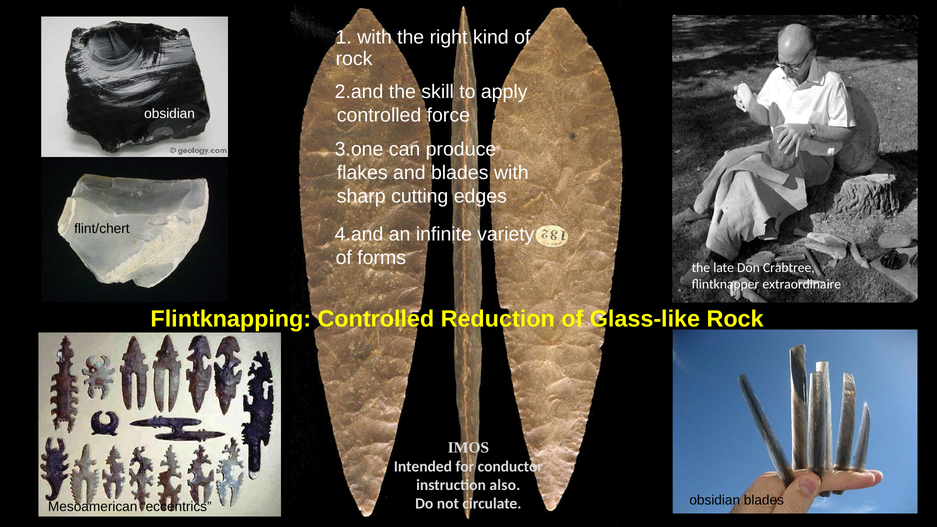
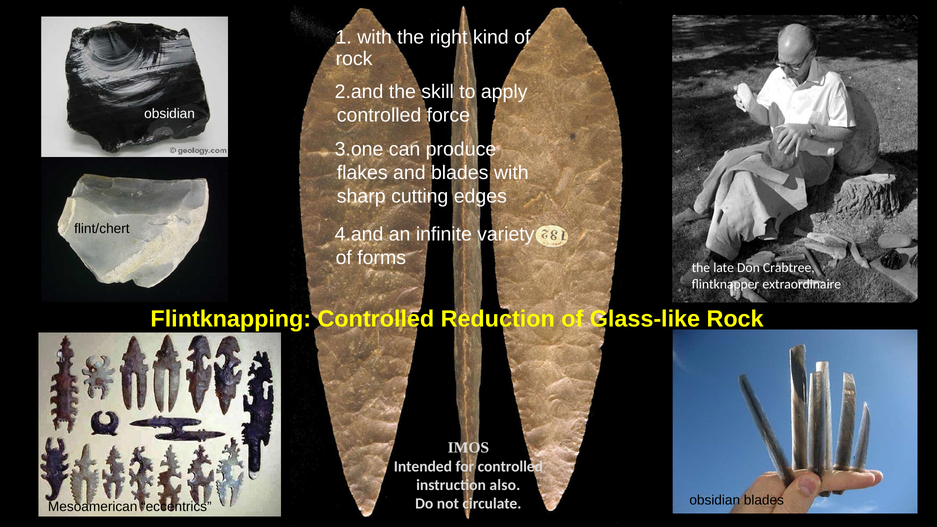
for conductor: conductor -> controlled
